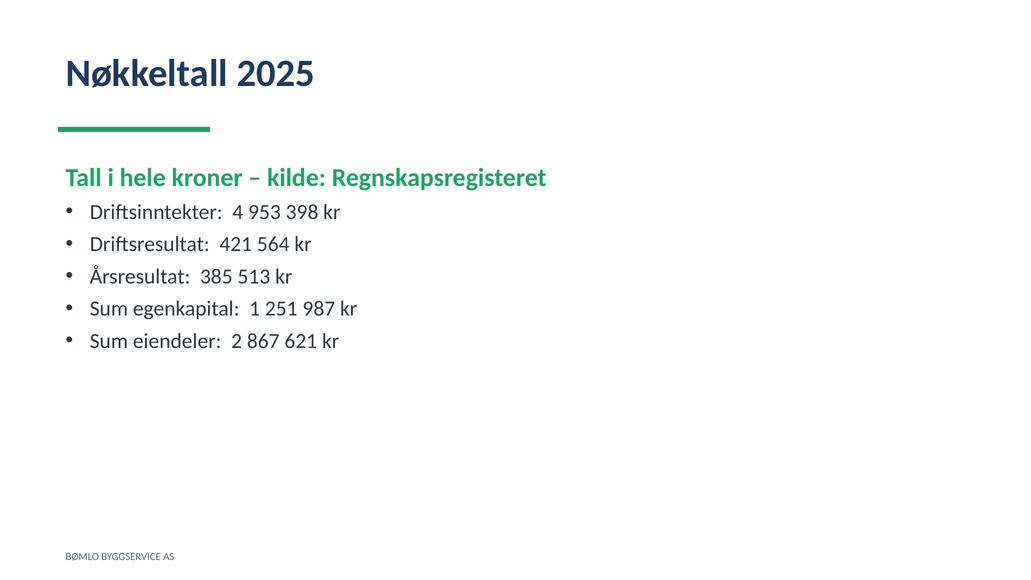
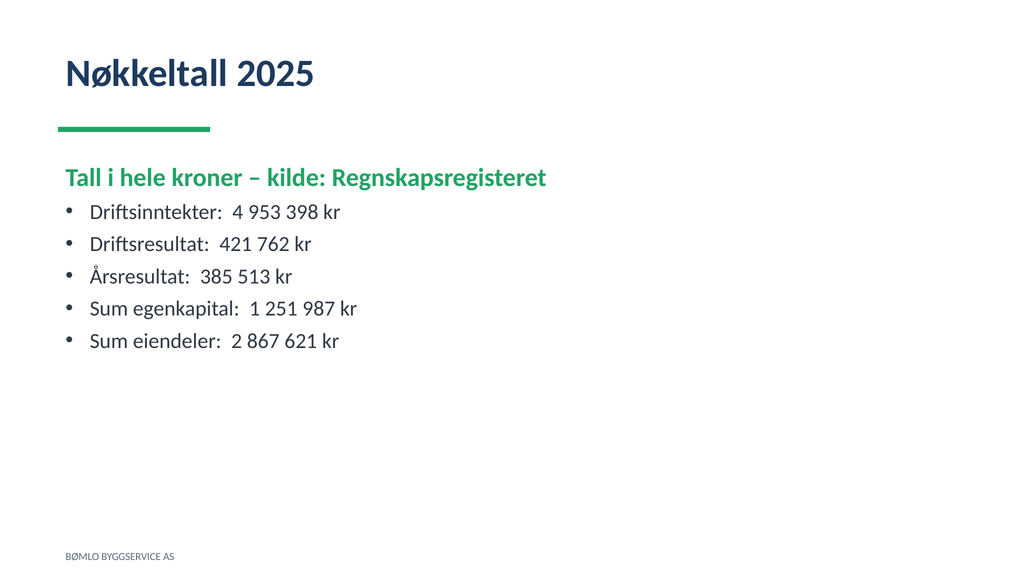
564: 564 -> 762
